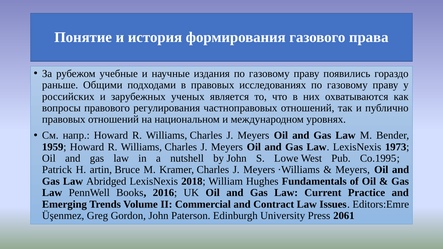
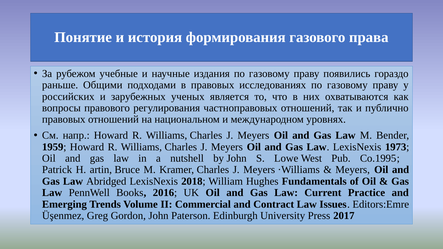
2061: 2061 -> 2017
